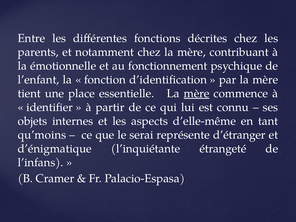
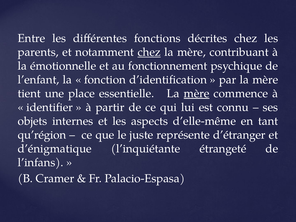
chez at (149, 52) underline: none -> present
qu’moins: qu’moins -> qu’région
serai: serai -> juste
